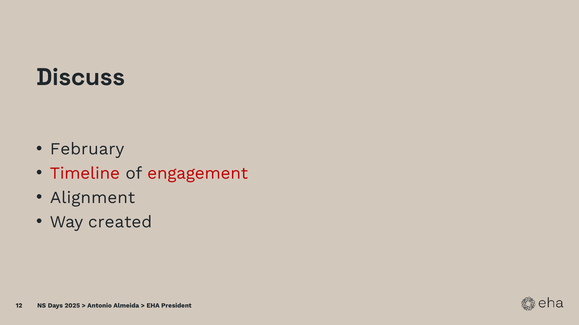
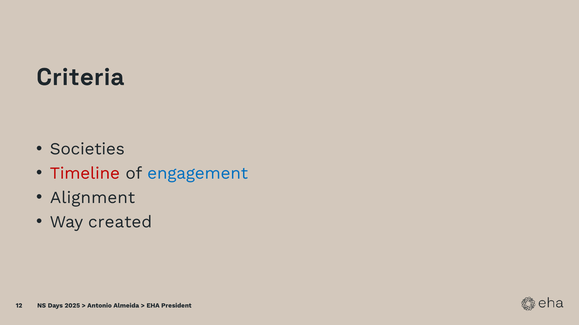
Discuss: Discuss -> Criteria
February: February -> Societies
engagement colour: red -> blue
